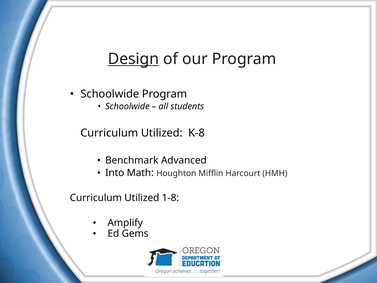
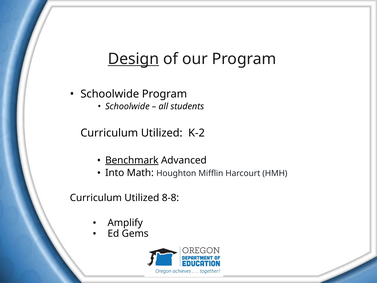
K-8: K-8 -> K-2
Benchmark underline: none -> present
1-8: 1-8 -> 8-8
